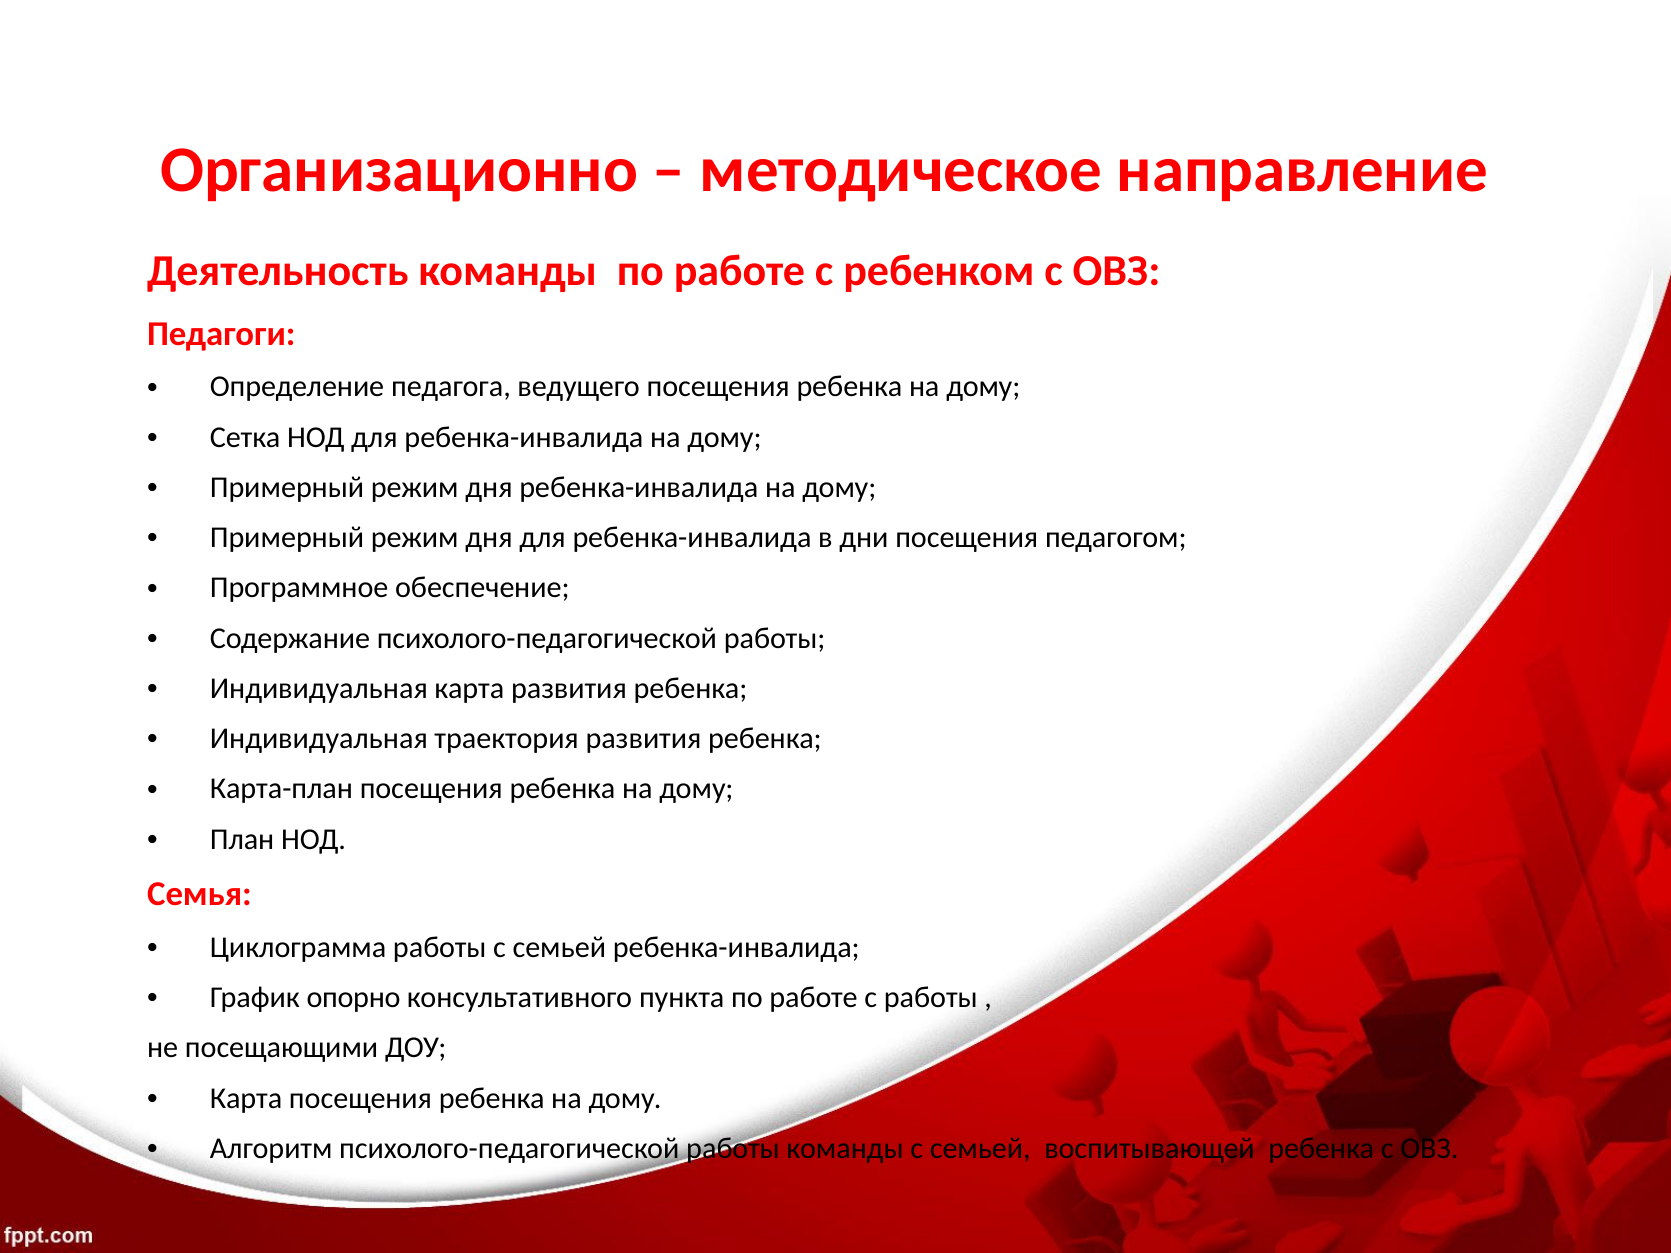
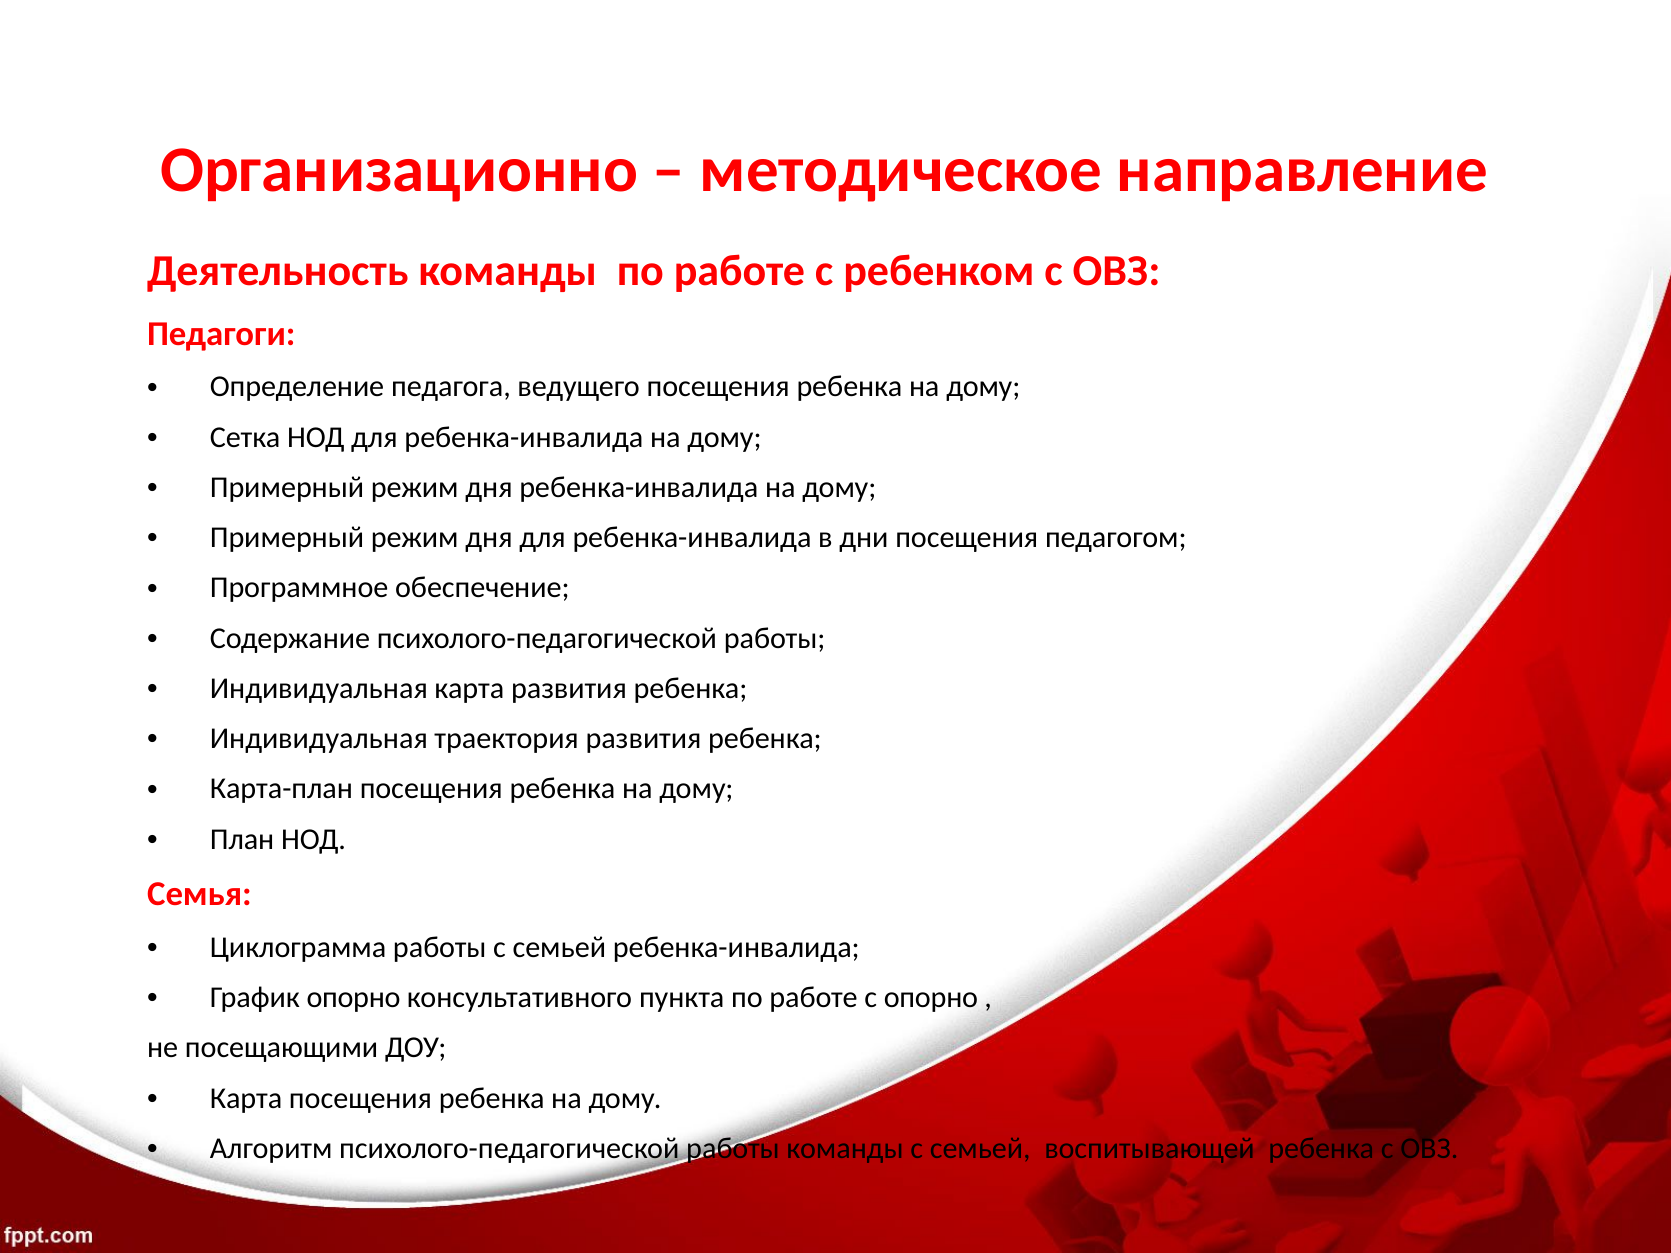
с работы: работы -> опорно
